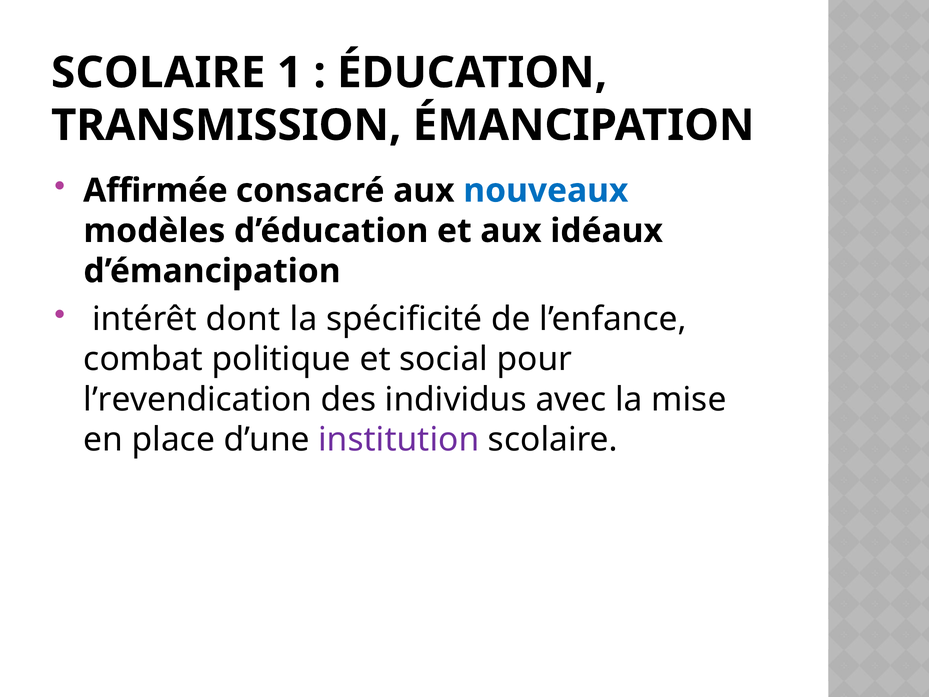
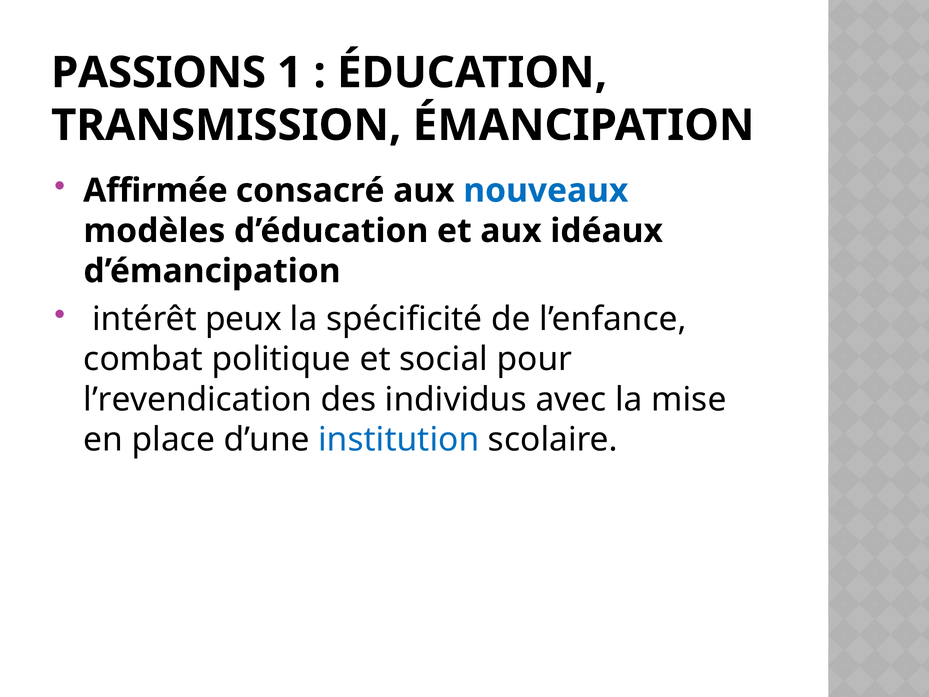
SCOLAIRE at (158, 73): SCOLAIRE -> PASSIONS
dont: dont -> peux
institution colour: purple -> blue
